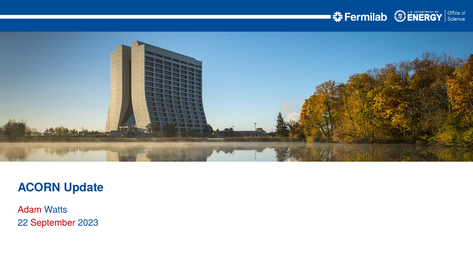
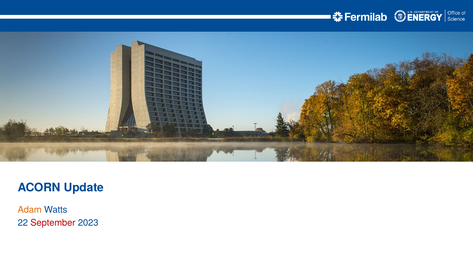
Adam colour: red -> orange
